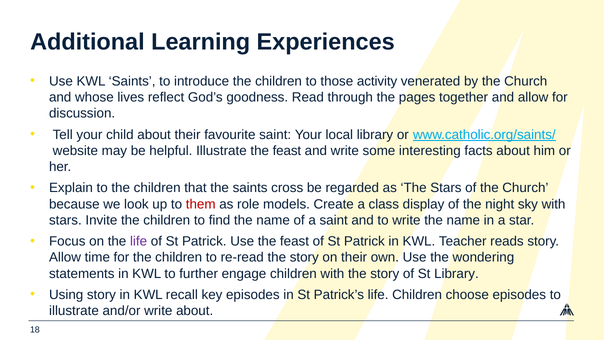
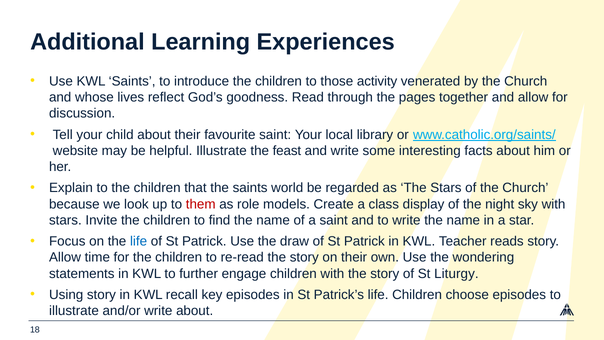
cross: cross -> world
life at (139, 241) colour: purple -> blue
Use the feast: feast -> draw
St Library: Library -> Liturgy
